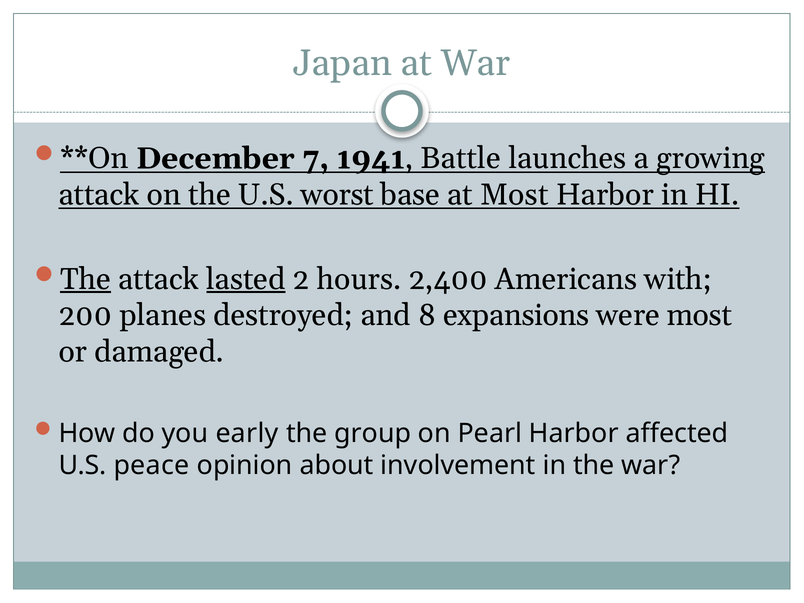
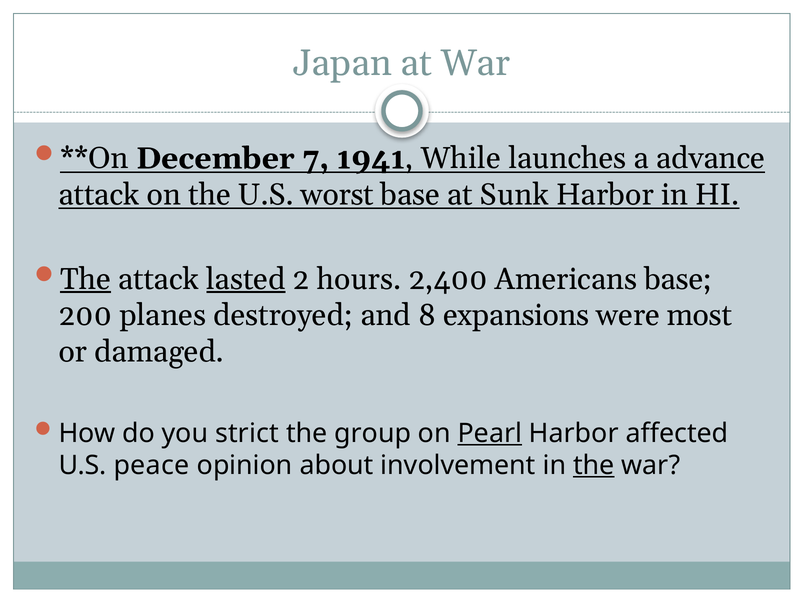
Battle: Battle -> While
growing: growing -> advance
at Most: Most -> Sunk
Americans with: with -> base
early: early -> strict
Pearl underline: none -> present
the at (594, 465) underline: none -> present
